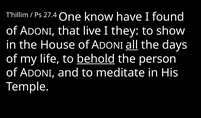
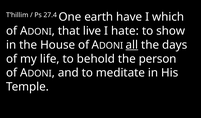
know: know -> earth
found: found -> which
they: they -> hate
behold underline: present -> none
